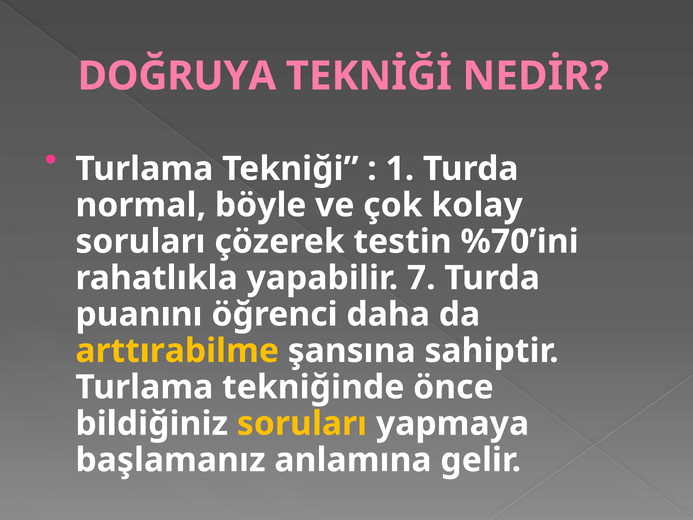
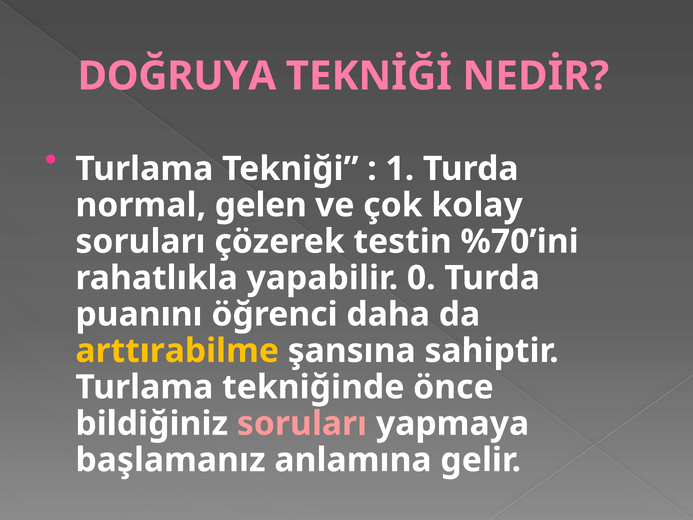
böyle: böyle -> gelen
7: 7 -> 0
soruları at (302, 423) colour: yellow -> pink
